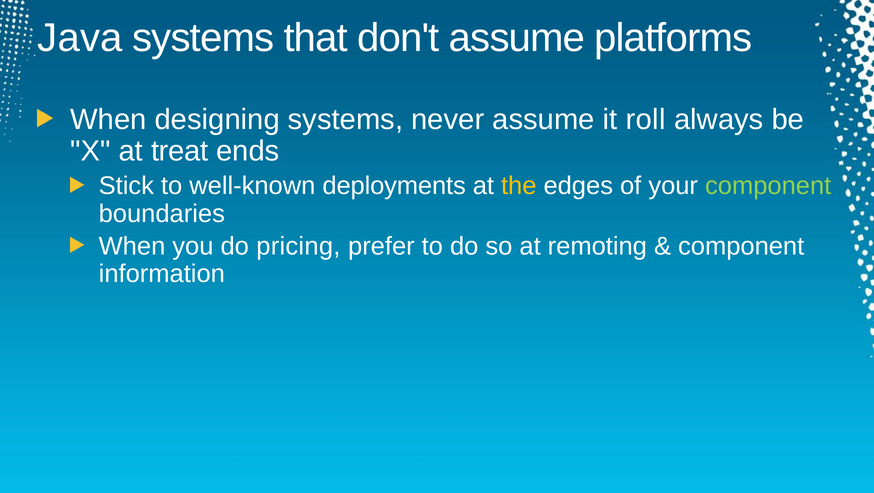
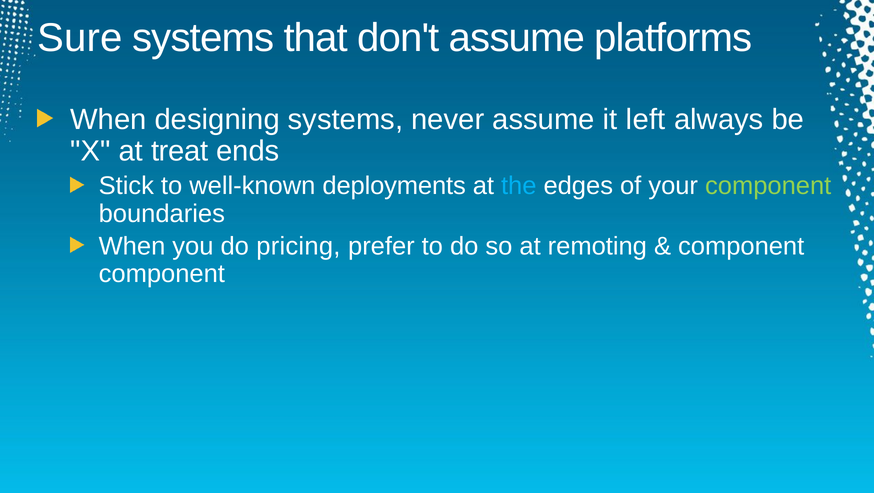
Java: Java -> Sure
roll: roll -> left
the colour: yellow -> light blue
information at (162, 274): information -> component
